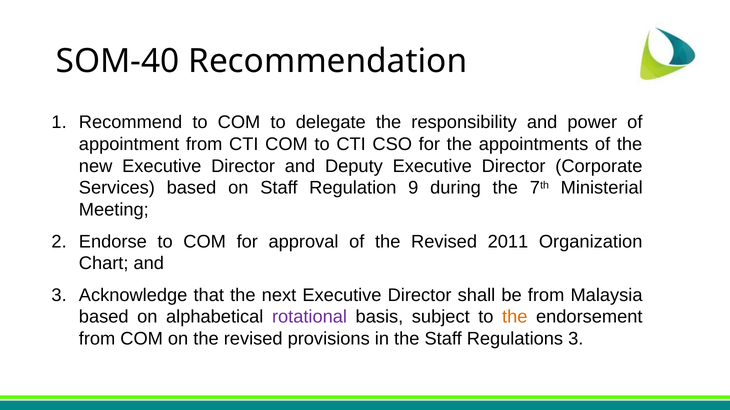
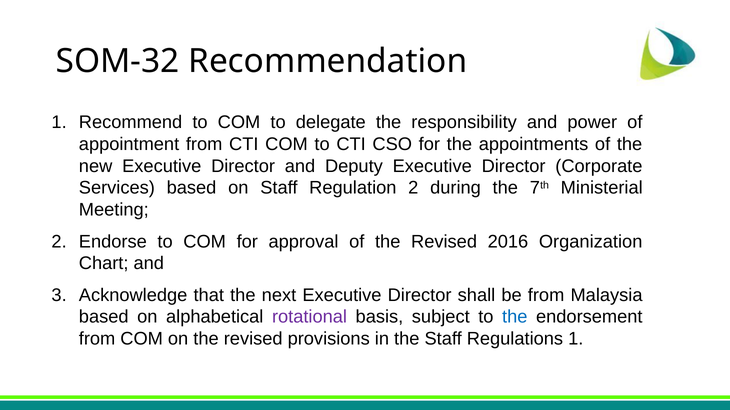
SOM-40: SOM-40 -> SOM-32
Regulation 9: 9 -> 2
2011: 2011 -> 2016
the at (515, 317) colour: orange -> blue
Regulations 3: 3 -> 1
